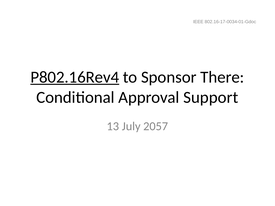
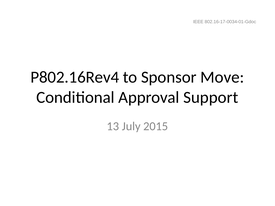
P802.16Rev4 underline: present -> none
There: There -> Move
2057: 2057 -> 2015
